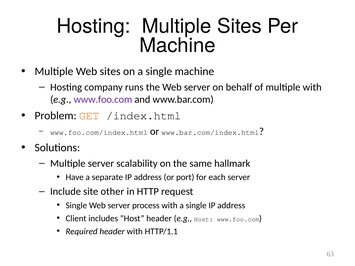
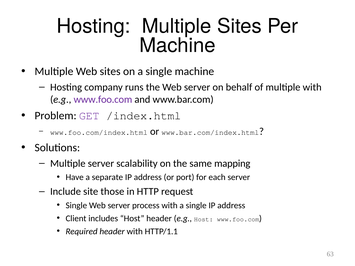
GET colour: orange -> purple
hallmark: hallmark -> mapping
other: other -> those
